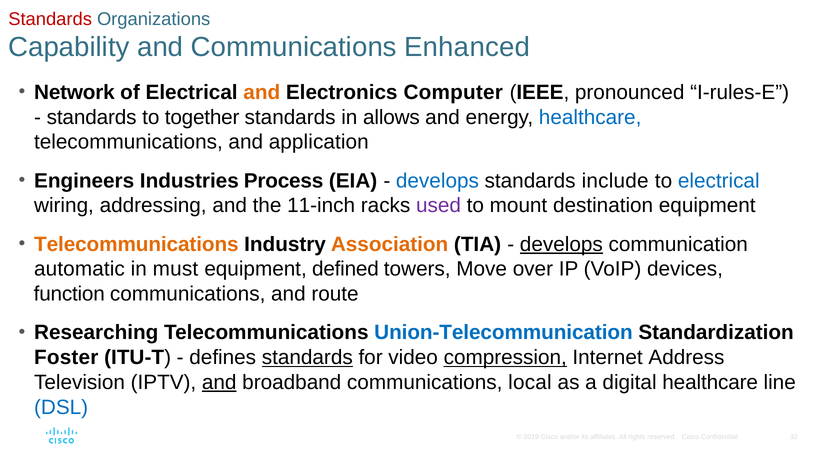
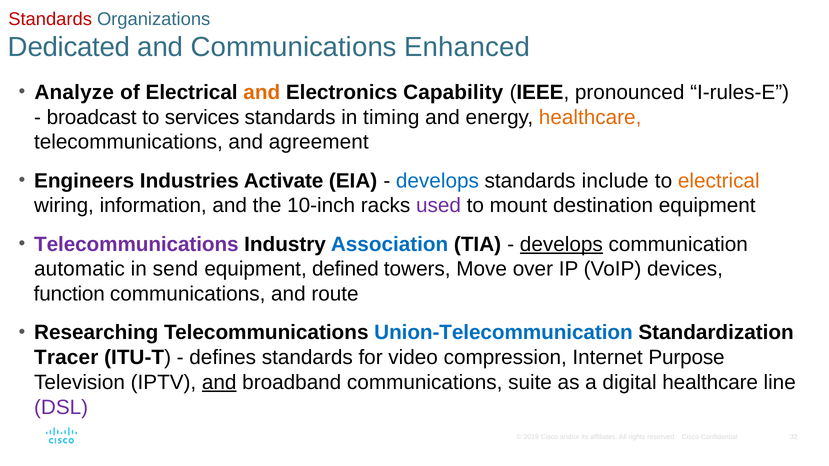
Capability: Capability -> Dedicated
Network: Network -> Analyze
Computer: Computer -> Capability
standards at (92, 117): standards -> broadcast
together: together -> services
allows: allows -> timing
healthcare at (590, 117) colour: blue -> orange
application: application -> agreement
Process: Process -> Activate
electrical at (719, 181) colour: blue -> orange
addressing: addressing -> information
11-inch: 11-inch -> 10-inch
Telecommunications at (136, 244) colour: orange -> purple
Association colour: orange -> blue
must: must -> send
Foster: Foster -> Tracer
standards at (307, 358) underline: present -> none
compression underline: present -> none
Address: Address -> Purpose
local: local -> suite
DSL colour: blue -> purple
